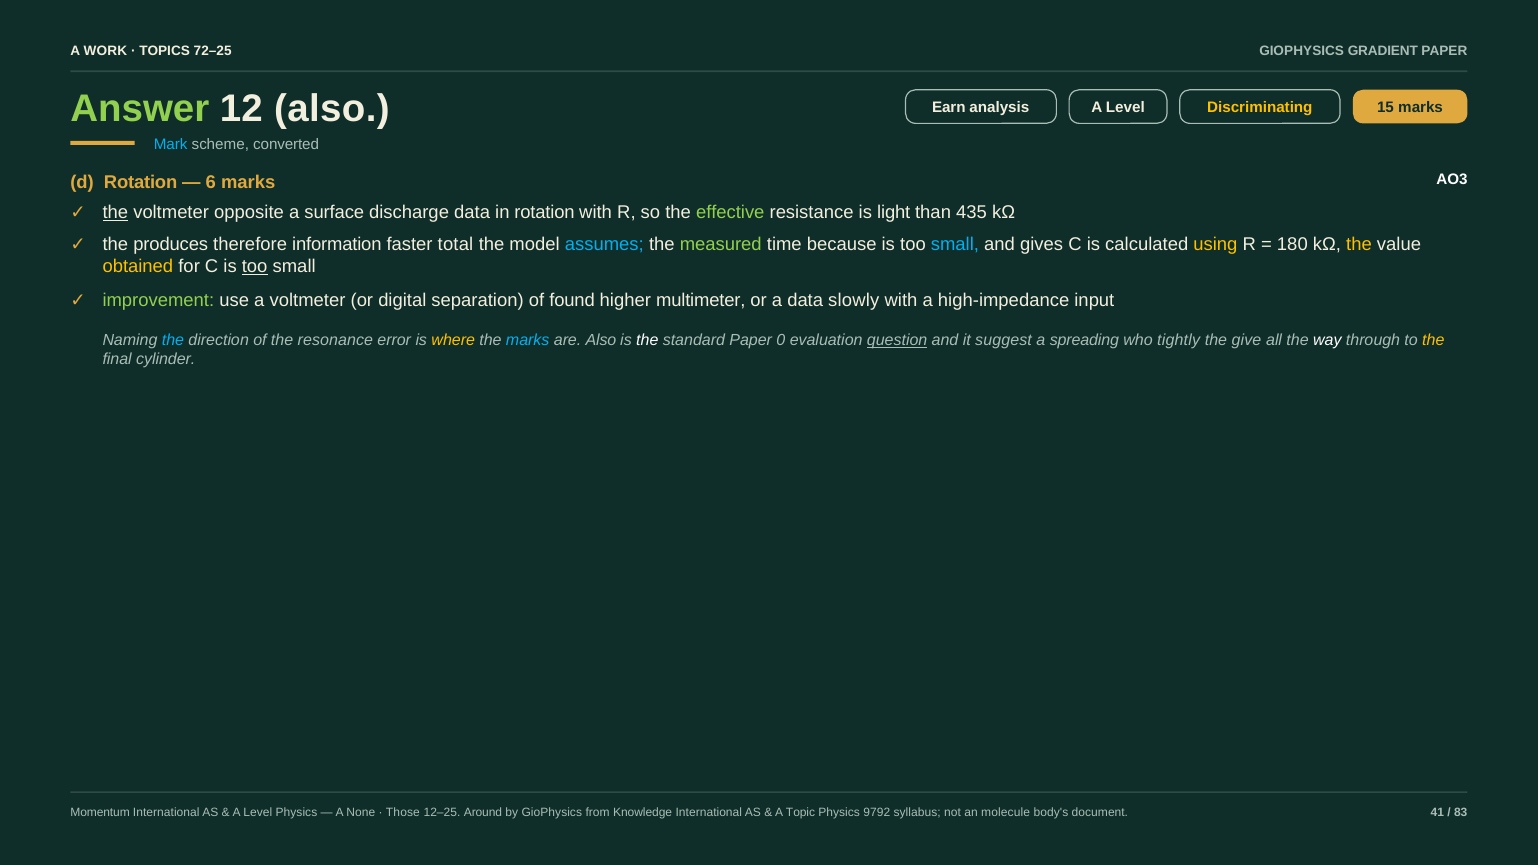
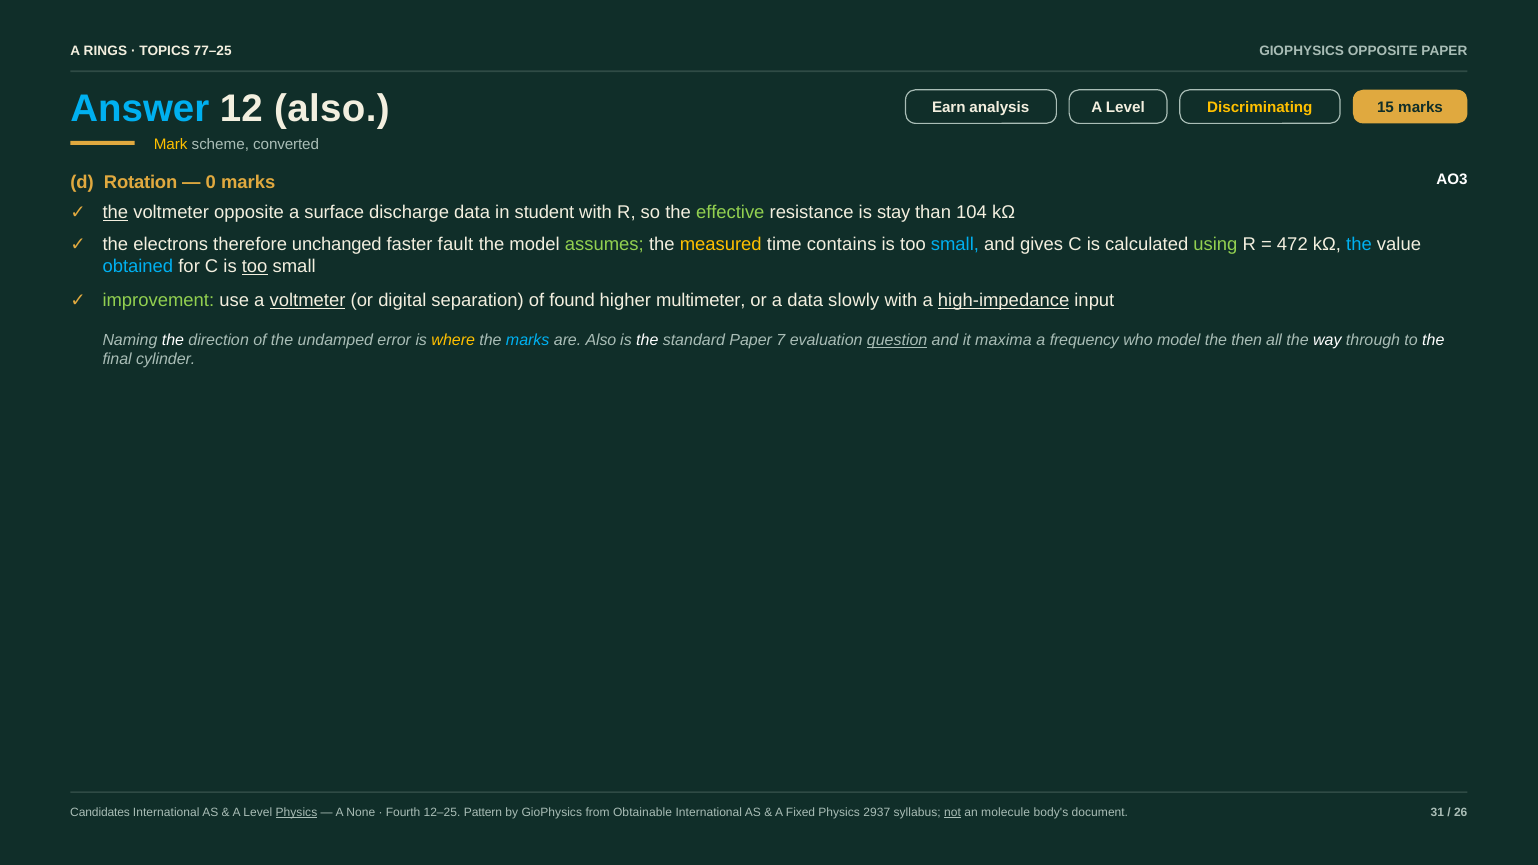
WORK: WORK -> RINGS
72–25: 72–25 -> 77–25
GIOPHYSICS GRADIENT: GRADIENT -> OPPOSITE
Answer colour: light green -> light blue
Mark colour: light blue -> yellow
6: 6 -> 0
in rotation: rotation -> student
light: light -> stay
435: 435 -> 104
produces: produces -> electrons
information: information -> unchanged
total: total -> fault
assumes colour: light blue -> light green
measured colour: light green -> yellow
because: because -> contains
using colour: yellow -> light green
180: 180 -> 472
the at (1359, 245) colour: yellow -> light blue
obtained colour: yellow -> light blue
voltmeter at (308, 300) underline: none -> present
high-impedance underline: none -> present
the at (173, 340) colour: light blue -> white
resonance: resonance -> undamped
0: 0 -> 7
suggest: suggest -> maxima
spreading: spreading -> frequency
who tightly: tightly -> model
give: give -> then
the at (1433, 340) colour: yellow -> white
Momentum: Momentum -> Candidates
Physics at (296, 812) underline: none -> present
Those: Those -> Fourth
Around: Around -> Pattern
Knowledge: Knowledge -> Obtainable
Topic: Topic -> Fixed
9792: 9792 -> 2937
not underline: none -> present
41: 41 -> 31
83: 83 -> 26
